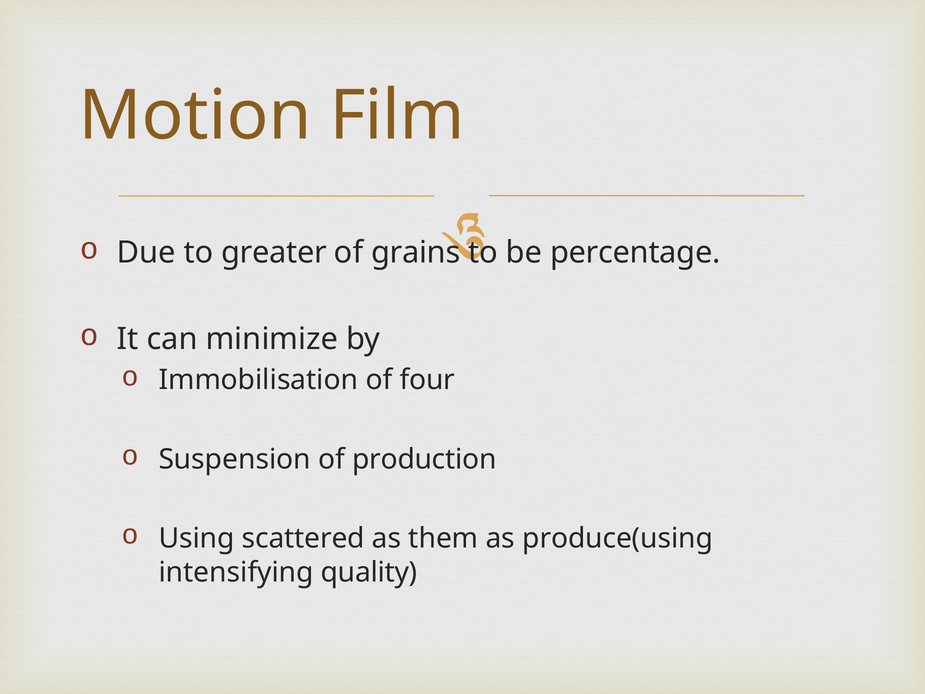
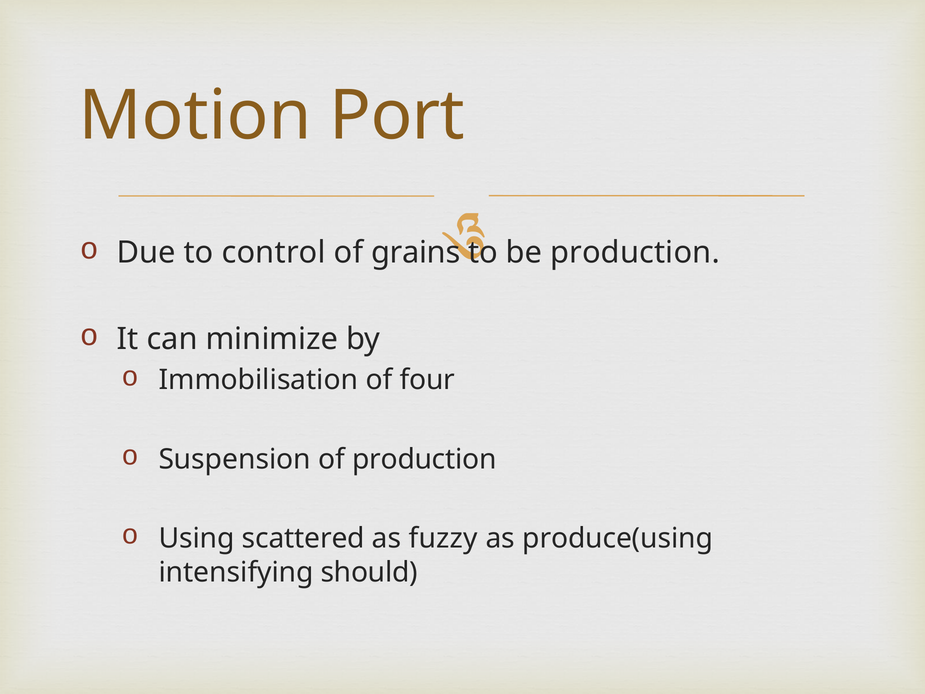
Film: Film -> Port
greater: greater -> control
be percentage: percentage -> production
them: them -> fuzzy
quality: quality -> should
